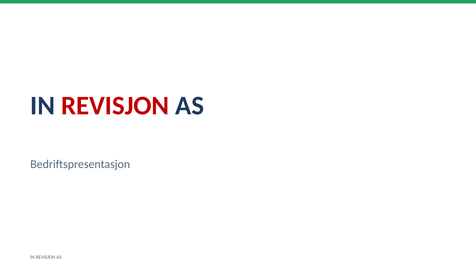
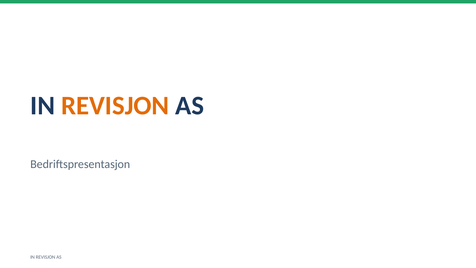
REVISJON at (115, 106) colour: red -> orange
